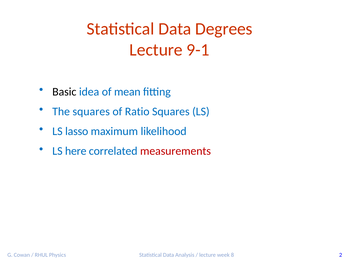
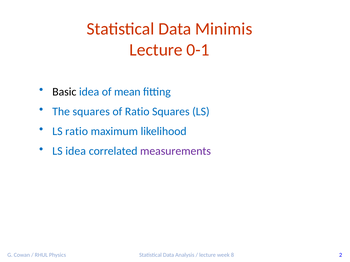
Degrees: Degrees -> Minimis
9-1: 9-1 -> 0-1
LS lasso: lasso -> ratio
LS here: here -> idea
measurements colour: red -> purple
